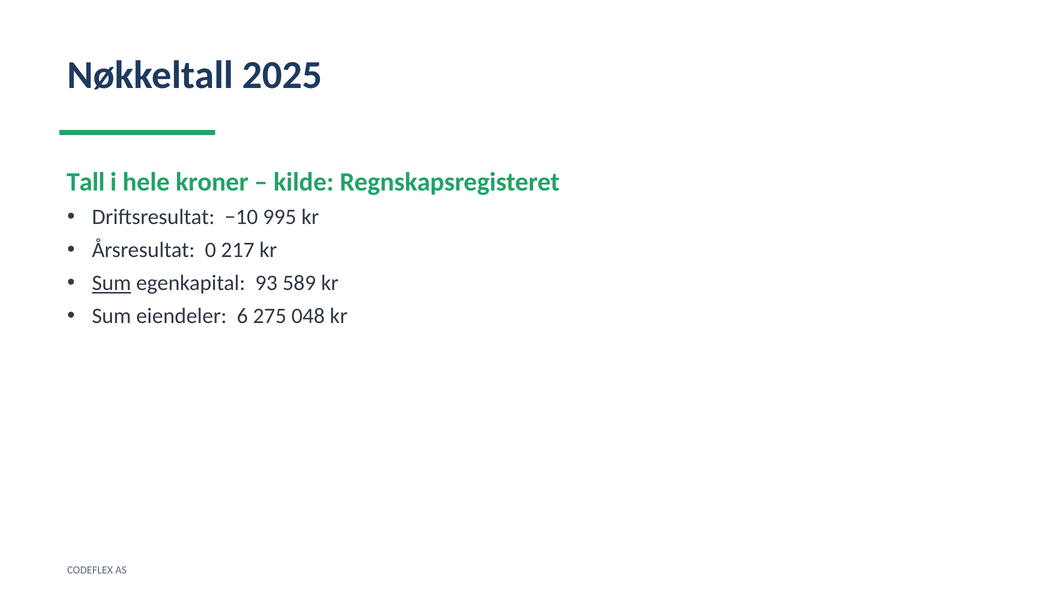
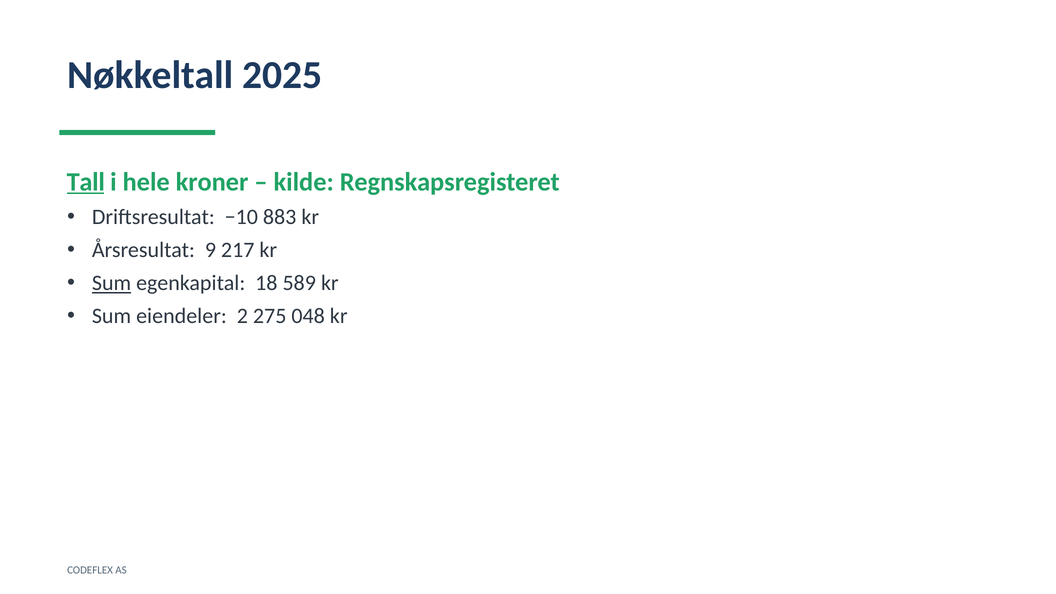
Tall underline: none -> present
995: 995 -> 883
0: 0 -> 9
93: 93 -> 18
6: 6 -> 2
